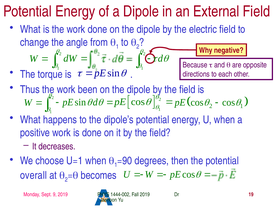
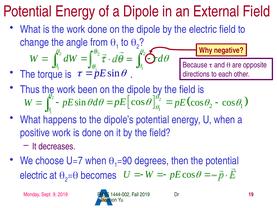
U=1: U=1 -> U=7
overall at (33, 175): overall -> electric
